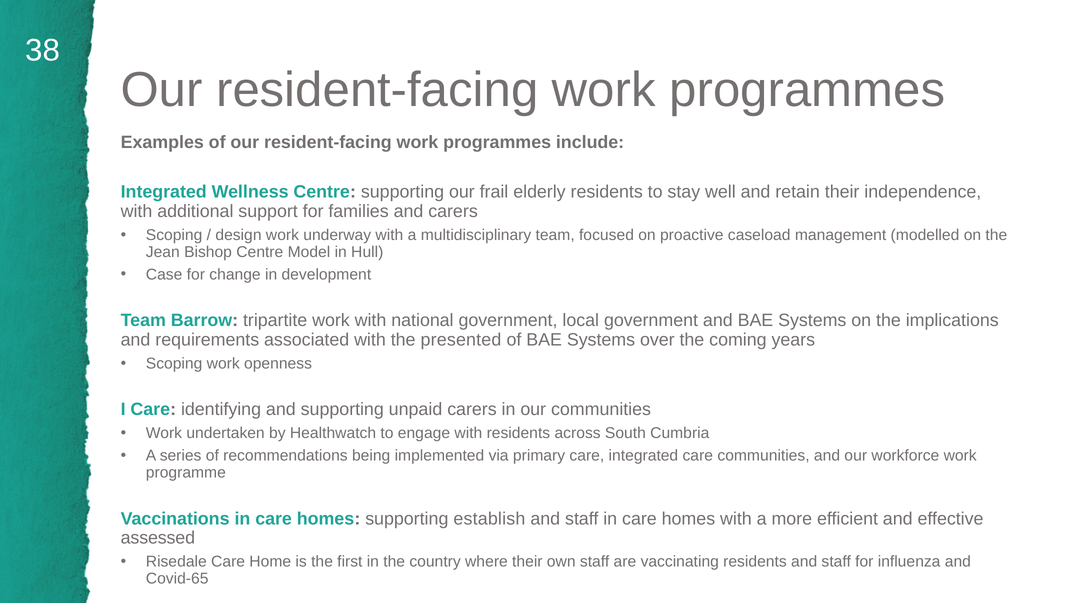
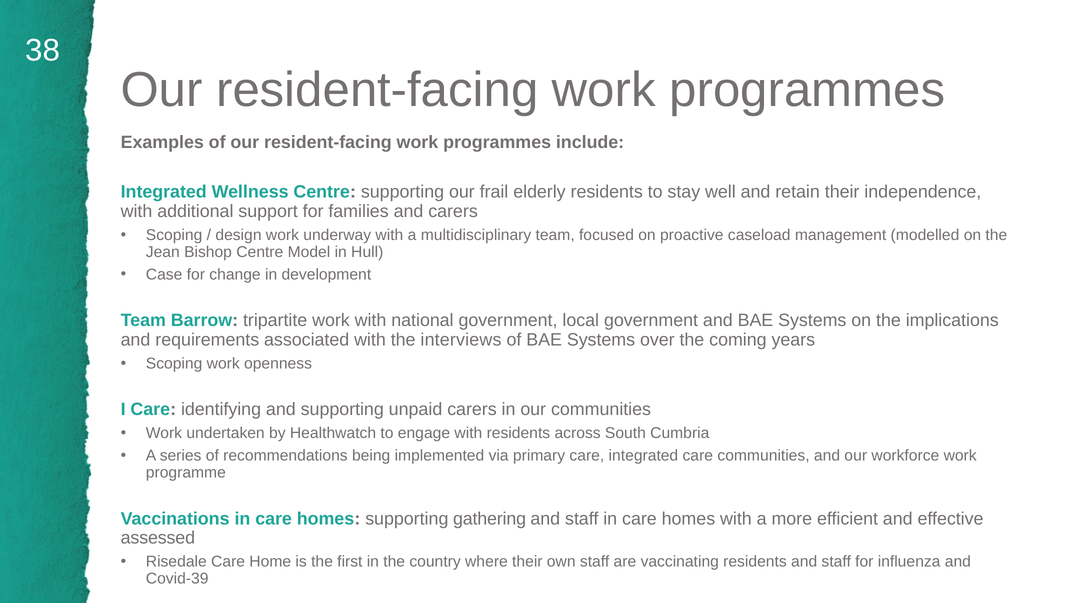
presented: presented -> interviews
establish: establish -> gathering
Covid-65: Covid-65 -> Covid-39
